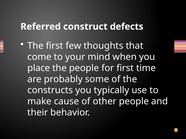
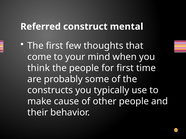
defects: defects -> mental
place: place -> think
